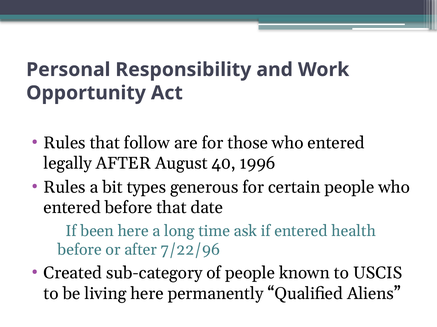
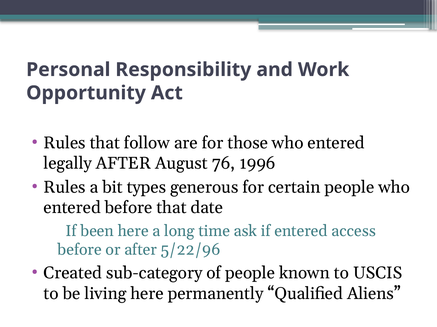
40: 40 -> 76
health: health -> access
7/22/96: 7/22/96 -> 5/22/96
